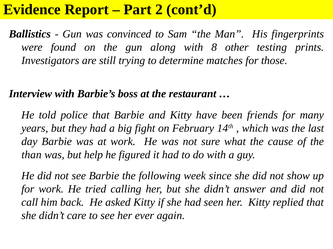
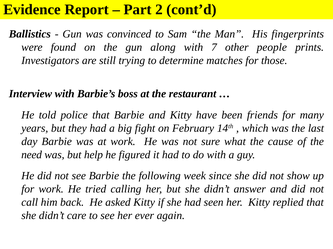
8: 8 -> 7
testing: testing -> people
than: than -> need
